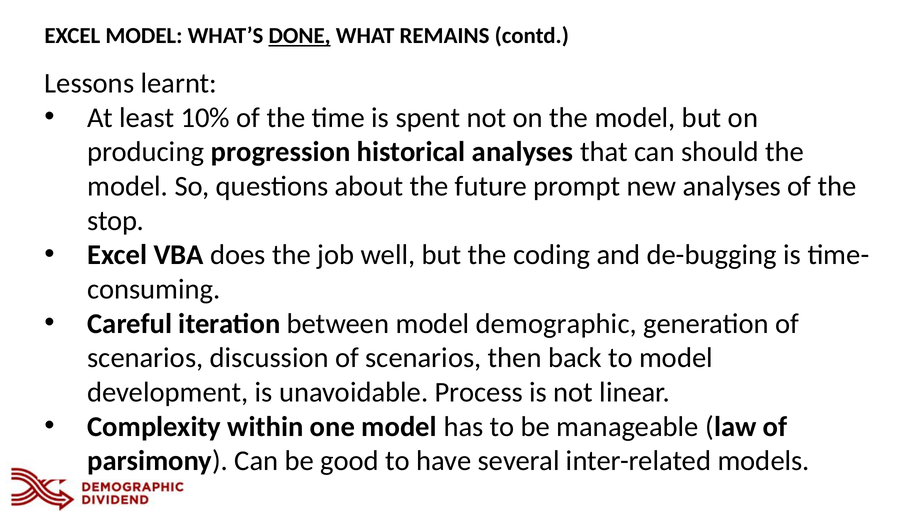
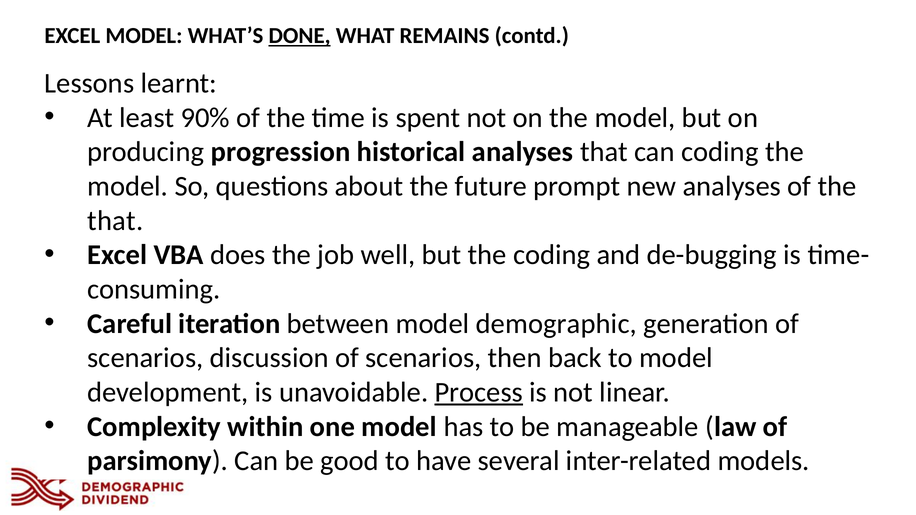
10%: 10% -> 90%
can should: should -> coding
stop at (116, 221): stop -> that
Process underline: none -> present
